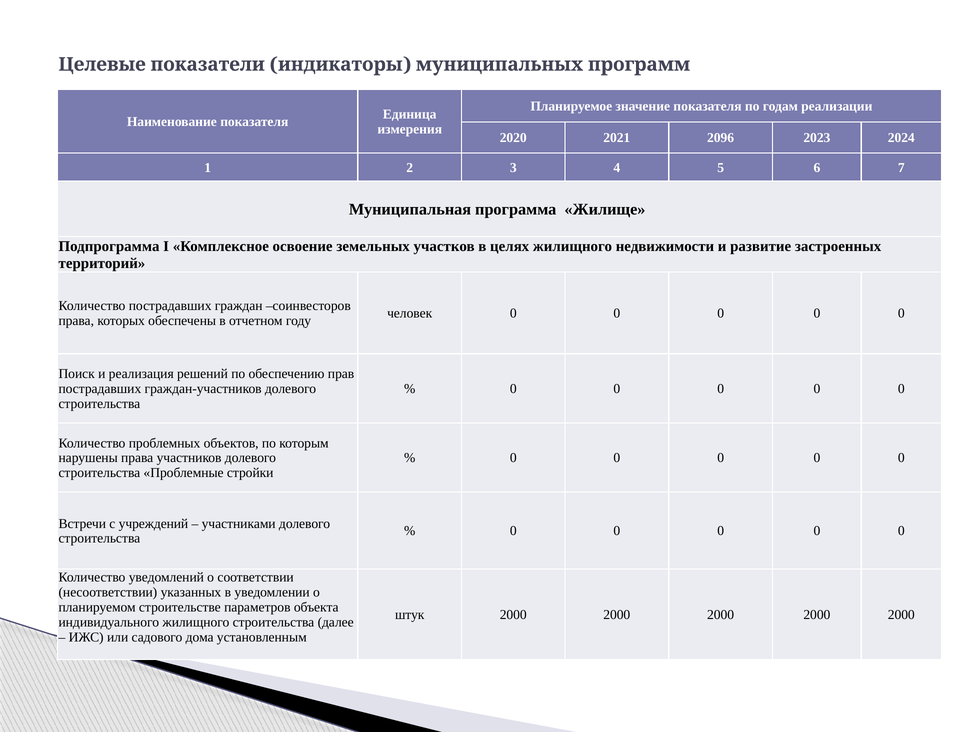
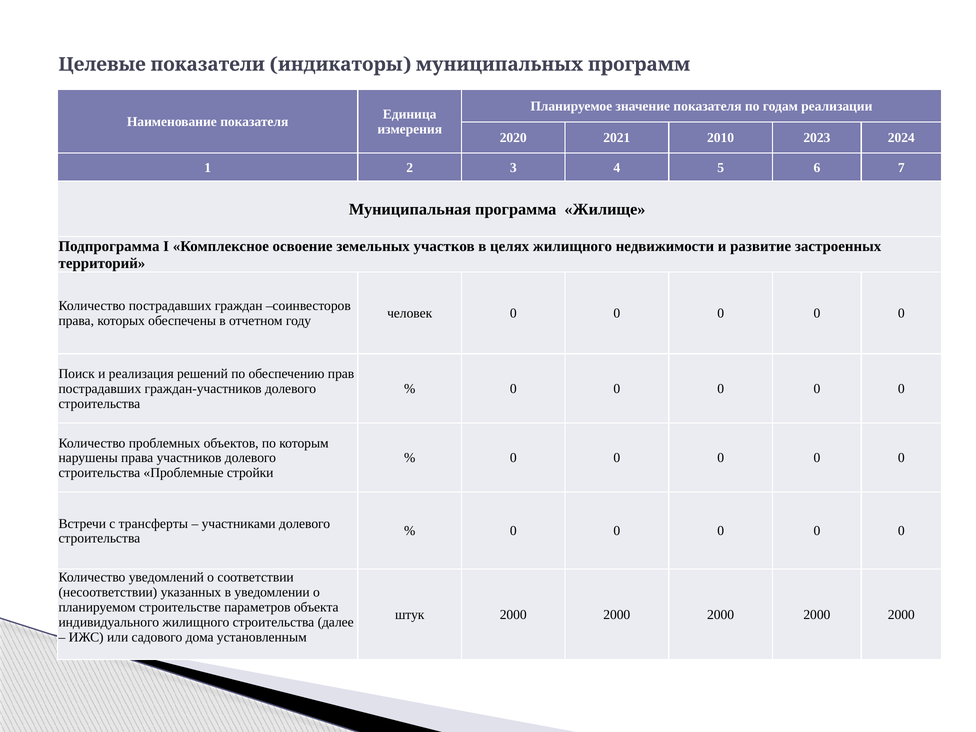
2096: 2096 -> 2010
учреждений: учреждений -> трансферты
